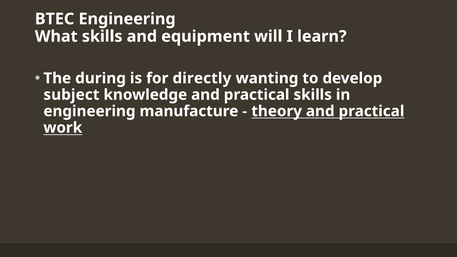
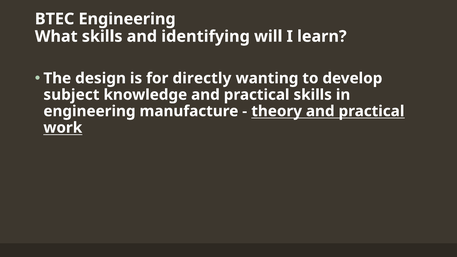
equipment: equipment -> identifying
during: during -> design
